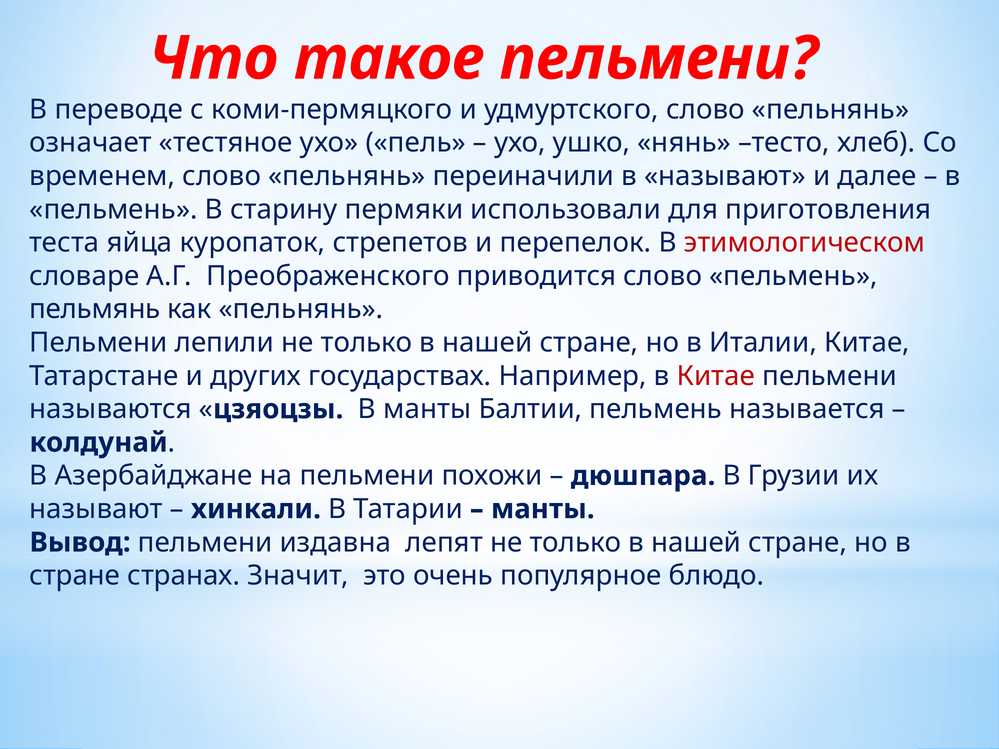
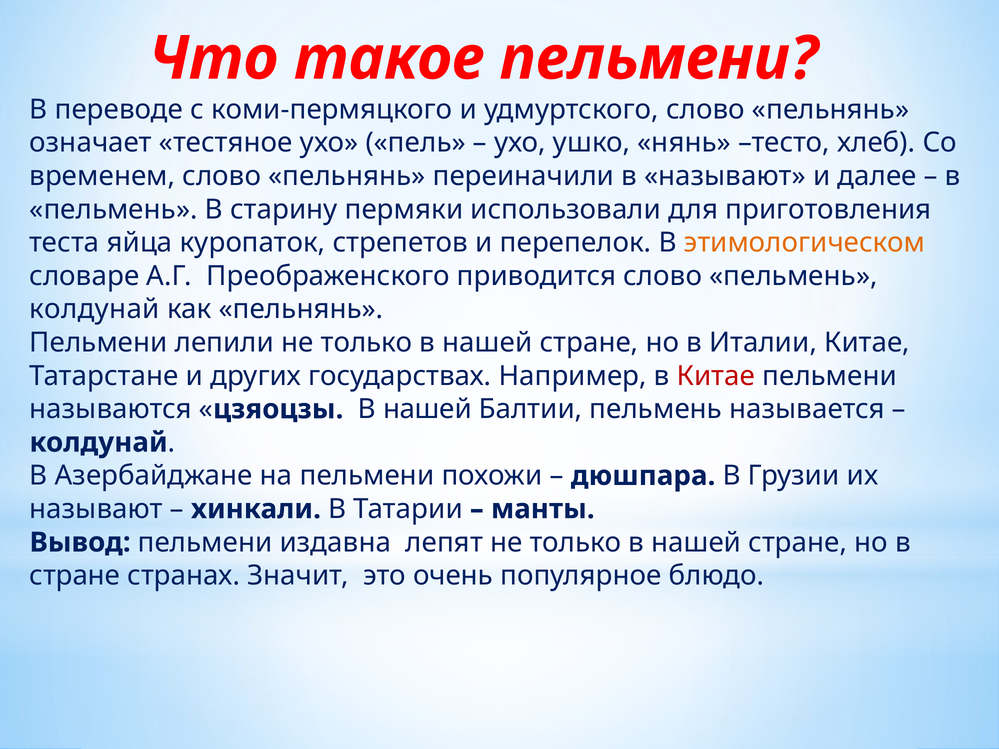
этимологическом colour: red -> orange
пельмянь at (95, 309): пельмянь -> колдунай
цзяоцзы В манты: манты -> нашей
